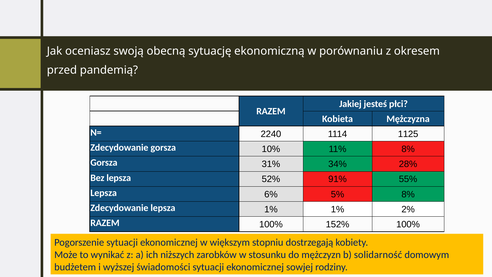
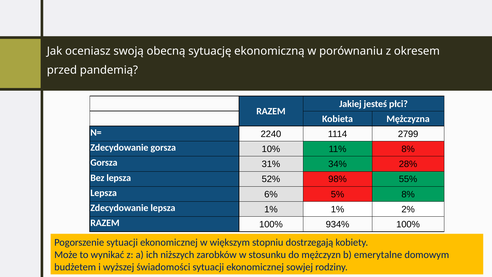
1125: 1125 -> 2799
91%: 91% -> 98%
152%: 152% -> 934%
solidarność: solidarność -> emerytalne
